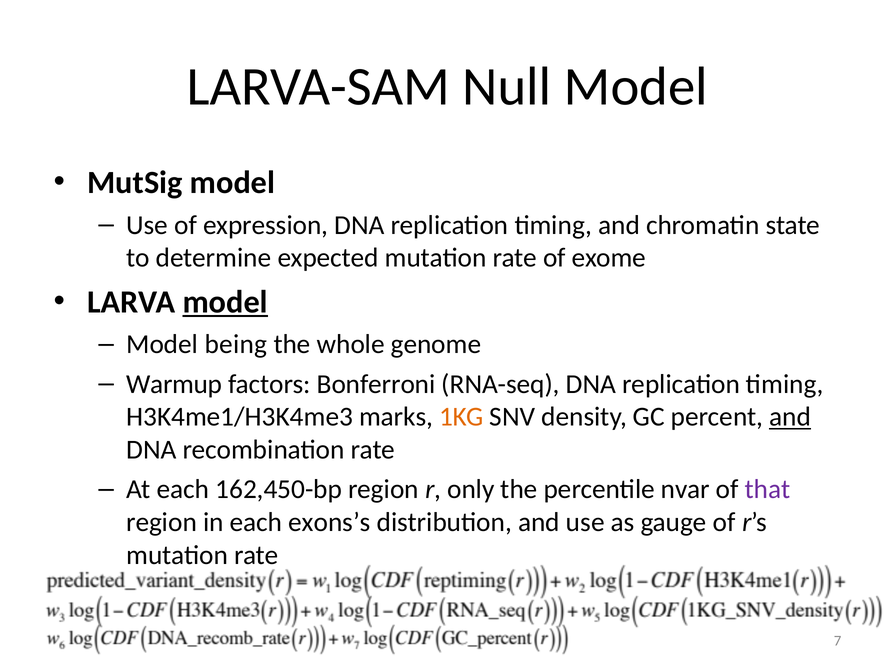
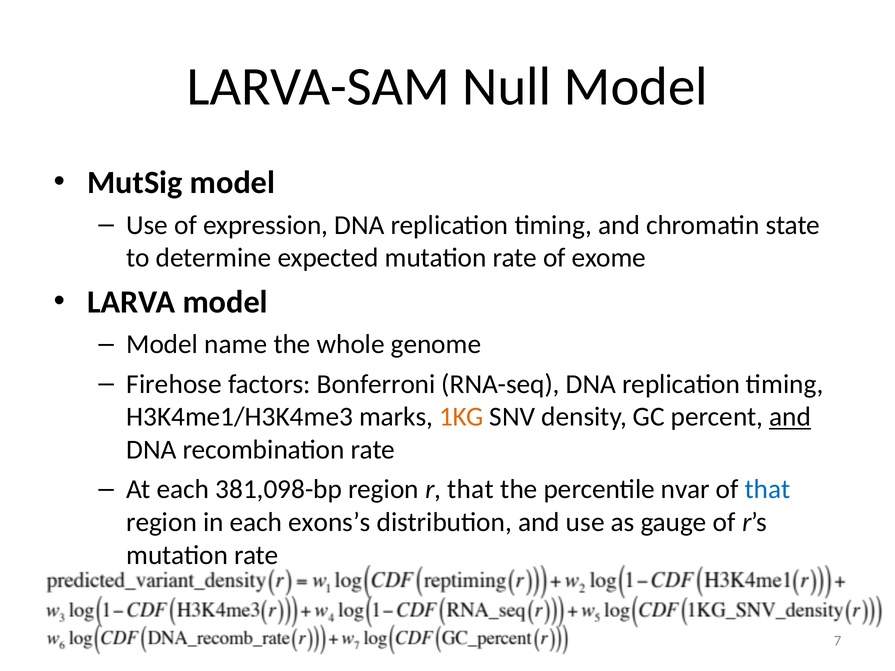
model at (225, 302) underline: present -> none
being: being -> name
Warmup: Warmup -> Firehose
162,450-bp: 162,450-bp -> 381,098-bp
r only: only -> that
that at (768, 490) colour: purple -> blue
